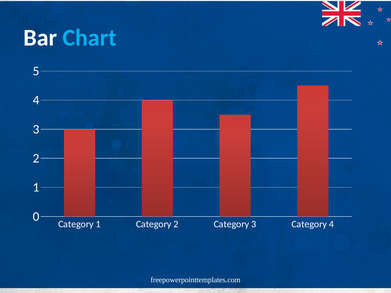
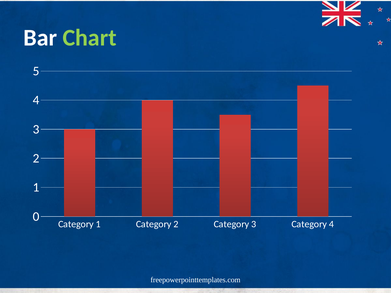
Chart colour: light blue -> light green
